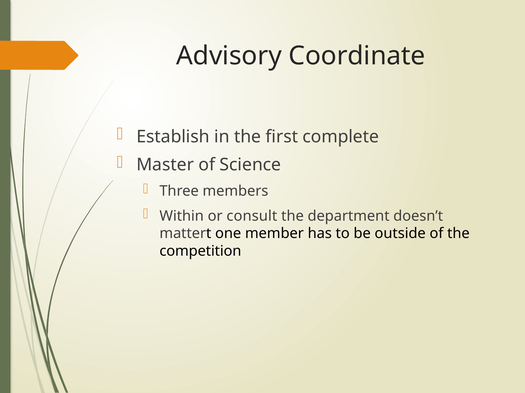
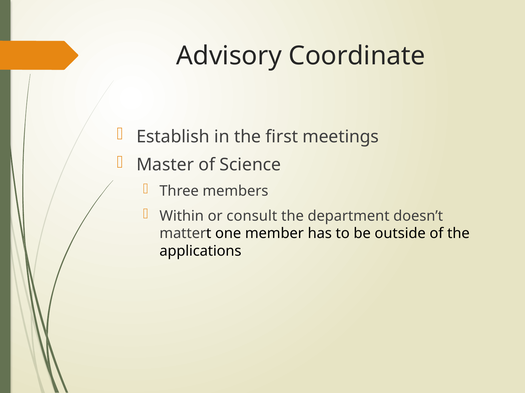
complete: complete -> meetings
competition: competition -> applications
